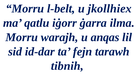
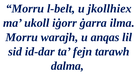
qatlu: qatlu -> ukoll
tibnih: tibnih -> dalma
